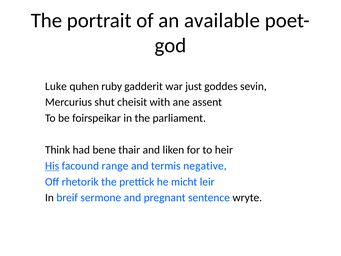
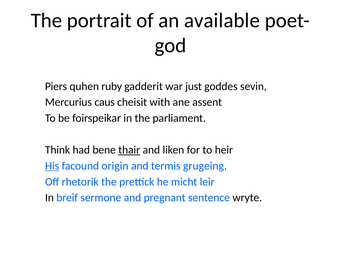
Luke: Luke -> Piers
shut: shut -> caus
thair underline: none -> present
range: range -> origin
negative: negative -> grugeing
